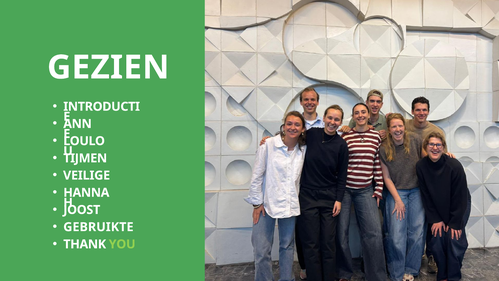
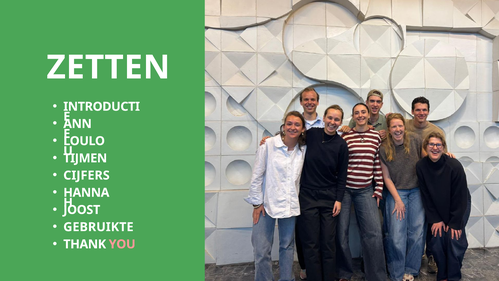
GEZIEN: GEZIEN -> ZETTEN
VEILIGE: VEILIGE -> CIJFERS
YOU colour: light green -> pink
